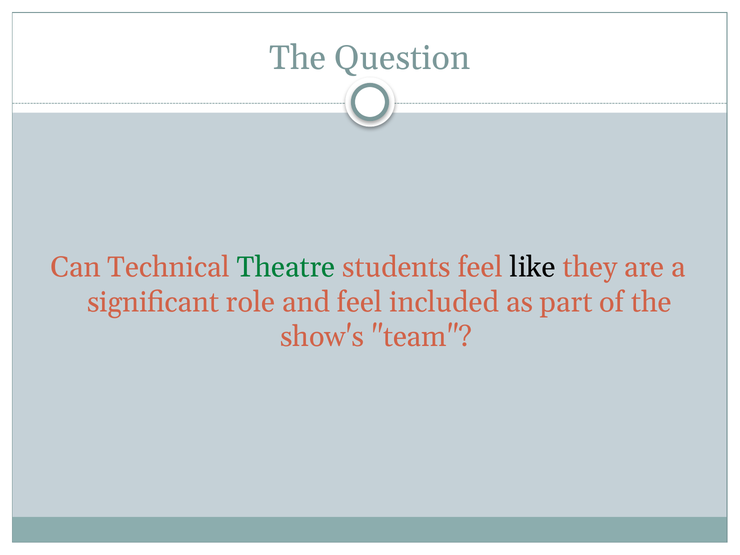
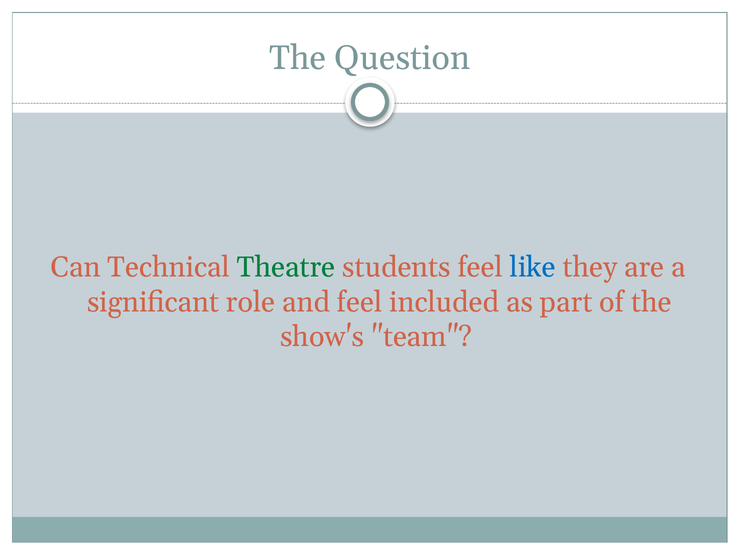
like colour: black -> blue
